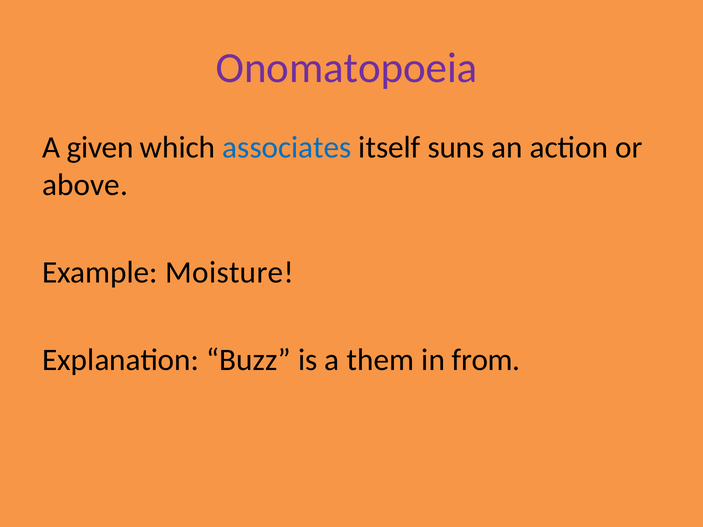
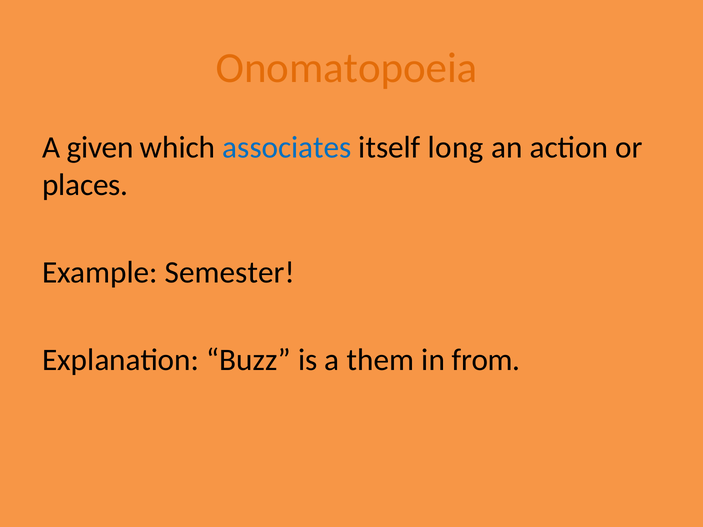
Onomatopoeia colour: purple -> orange
suns: suns -> long
above: above -> places
Moisture: Moisture -> Semester
